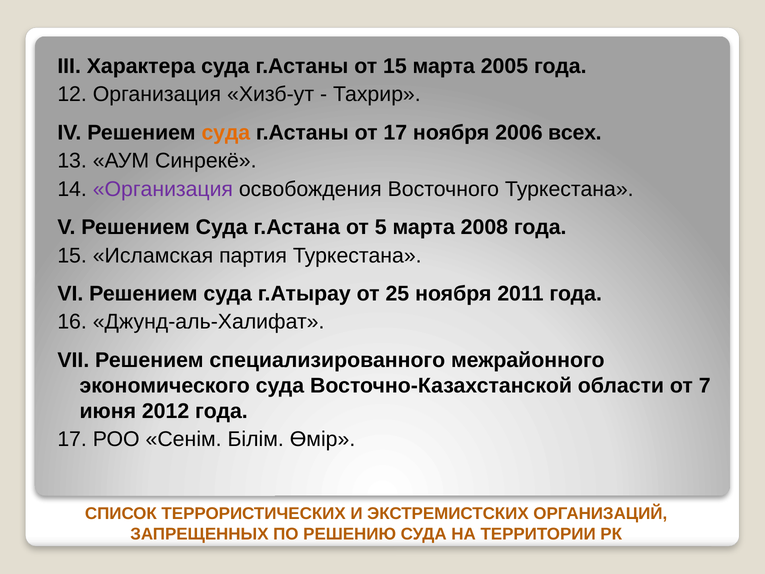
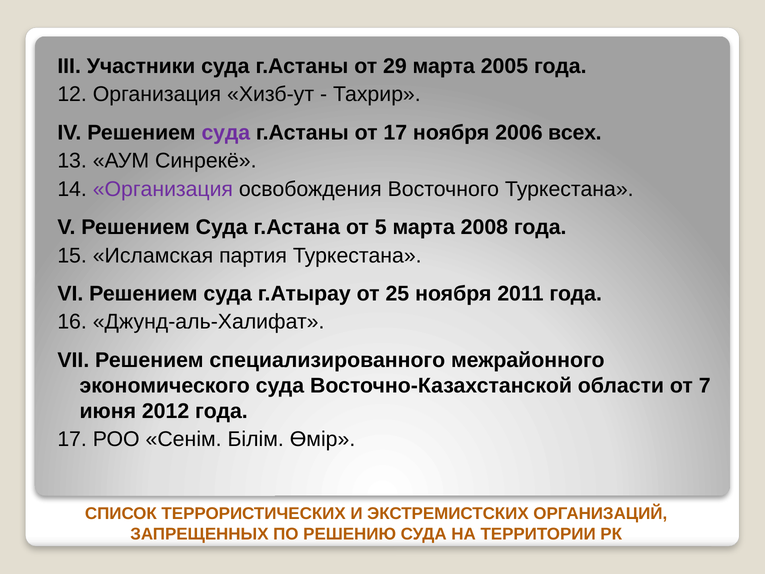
Характера: Характера -> Участники
от 15: 15 -> 29
суда at (226, 133) colour: orange -> purple
